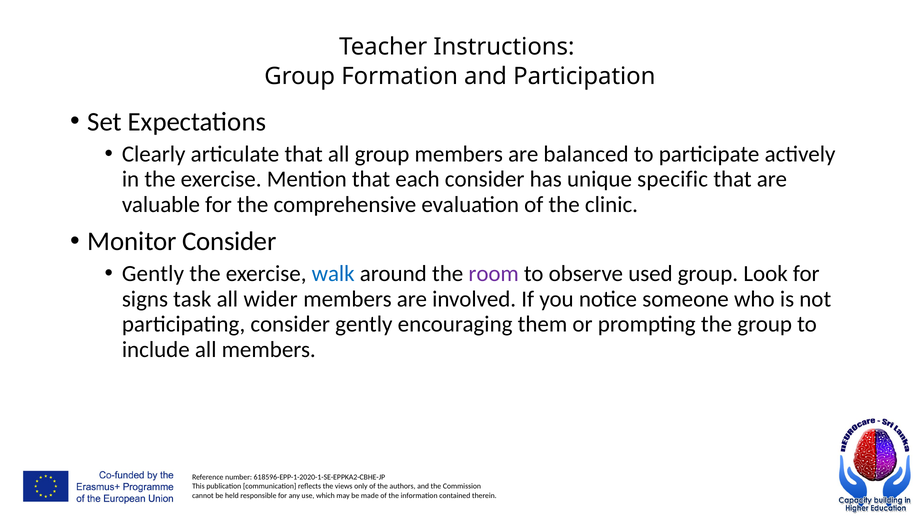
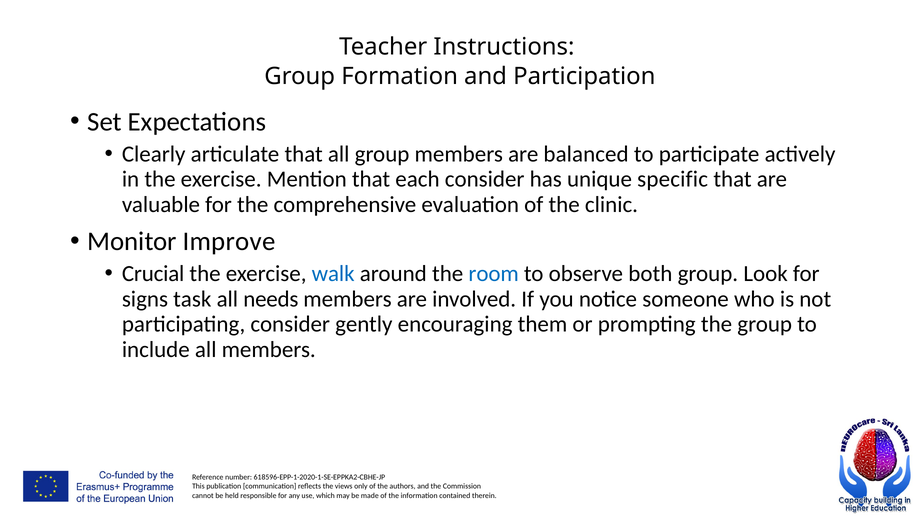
Monitor Consider: Consider -> Improve
Gently at (153, 274): Gently -> Crucial
room colour: purple -> blue
used: used -> both
wider: wider -> needs
